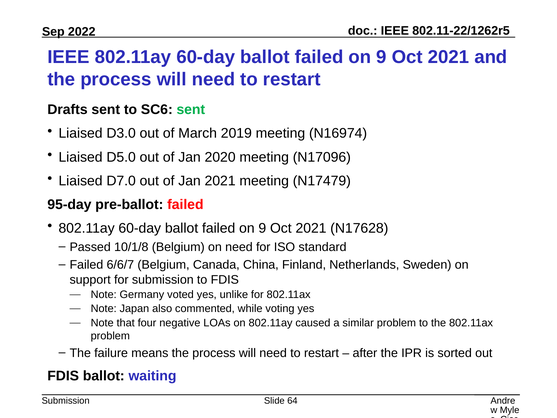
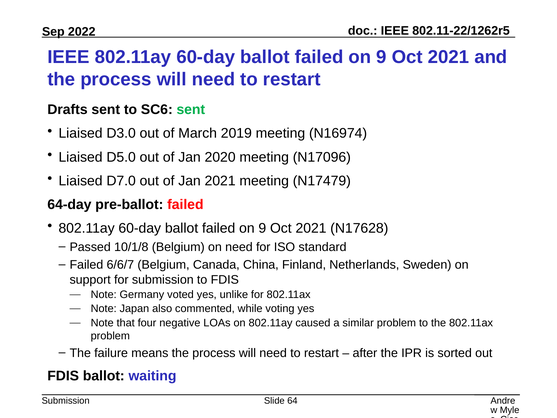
95-day: 95-day -> 64-day
